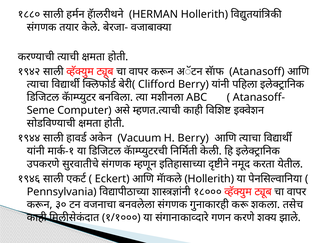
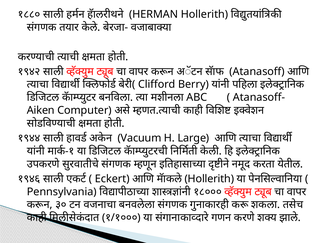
Seme: Seme -> Aiken
H Berry: Berry -> Large
